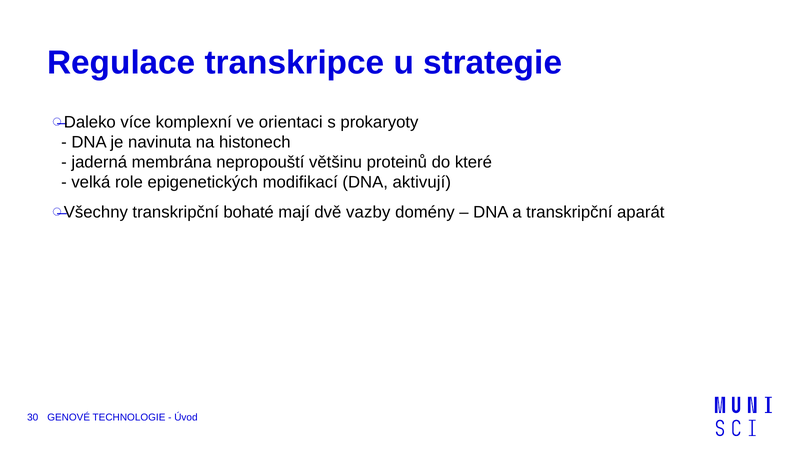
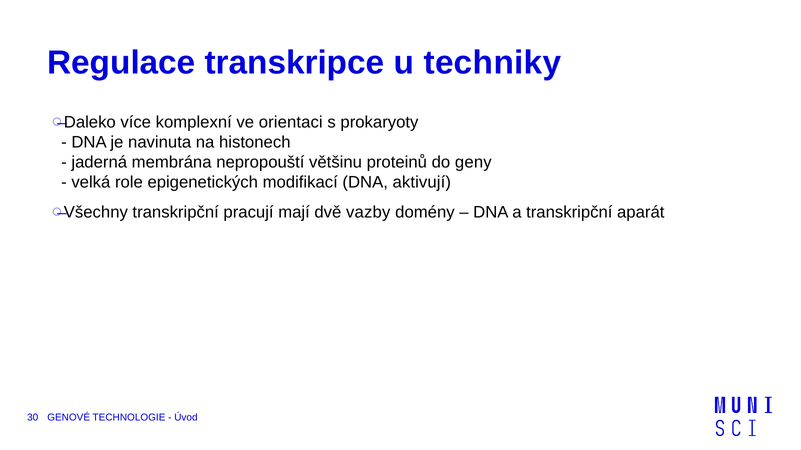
strategie: strategie -> techniky
které: které -> geny
bohaté: bohaté -> pracují
